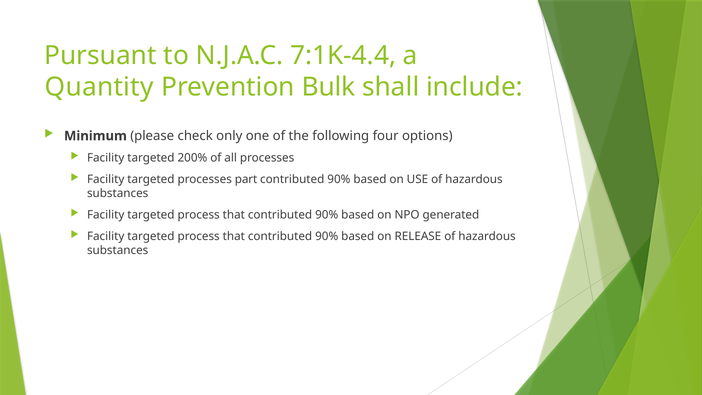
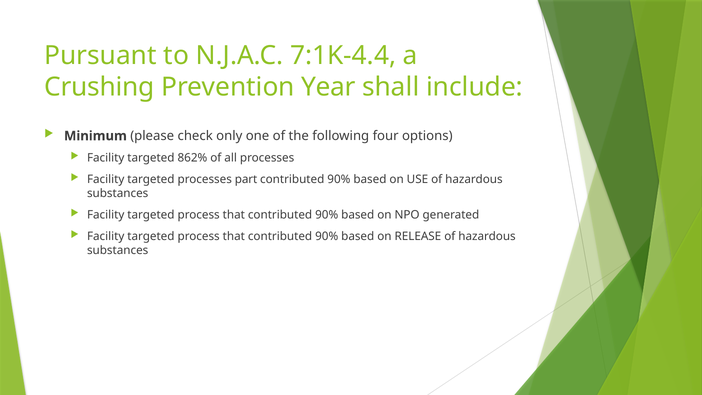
Quantity: Quantity -> Crushing
Bulk: Bulk -> Year
200%: 200% -> 862%
